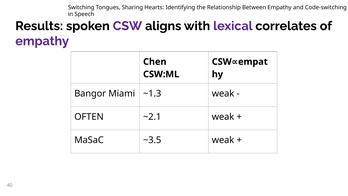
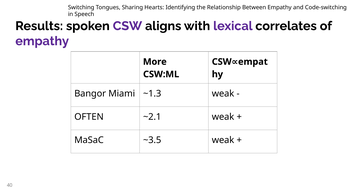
Chen: Chen -> More
